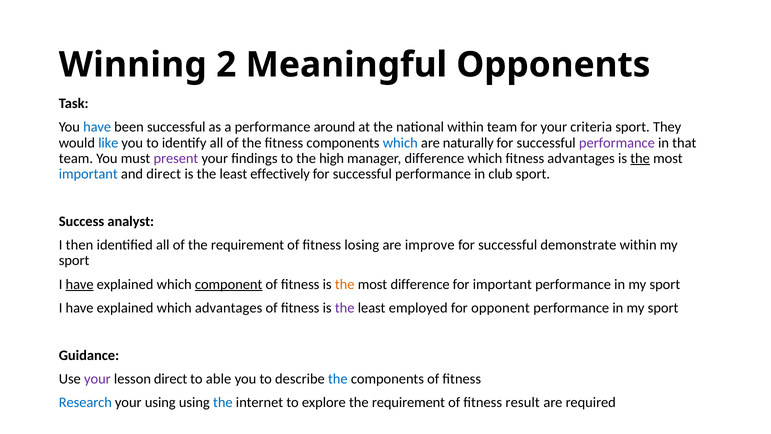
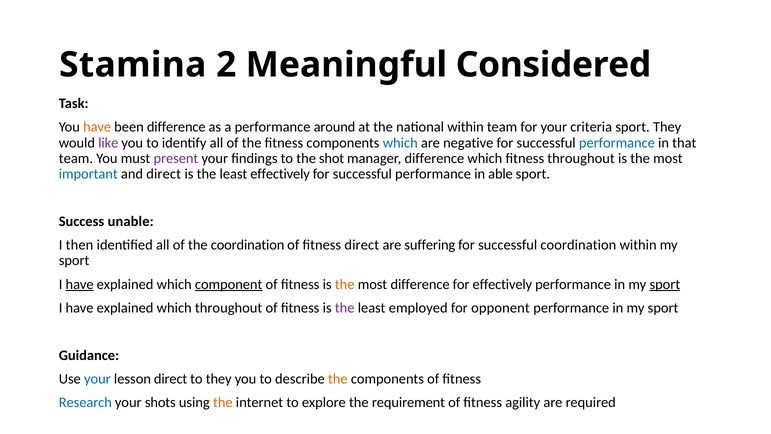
Winning: Winning -> Stamina
Opponents: Opponents -> Considered
have at (97, 127) colour: blue -> orange
been successful: successful -> difference
like colour: blue -> purple
naturally: naturally -> negative
performance at (617, 143) colour: purple -> blue
high: high -> shot
fitness advantages: advantages -> throughout
the at (640, 158) underline: present -> none
club: club -> able
analyst: analyst -> unable
of the requirement: requirement -> coordination
fitness losing: losing -> direct
improve: improve -> suffering
successful demonstrate: demonstrate -> coordination
for important: important -> effectively
sport at (665, 284) underline: none -> present
which advantages: advantages -> throughout
your at (97, 379) colour: purple -> blue
to able: able -> they
the at (338, 379) colour: blue -> orange
your using: using -> shots
the at (223, 402) colour: blue -> orange
result: result -> agility
